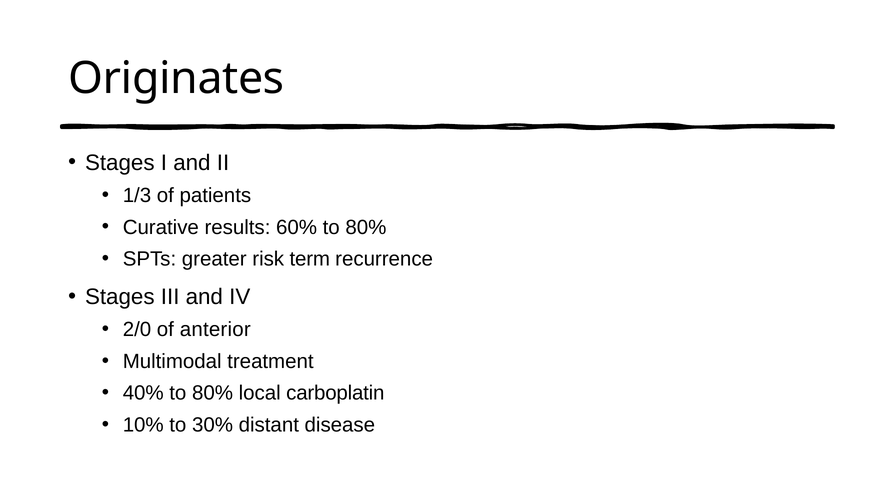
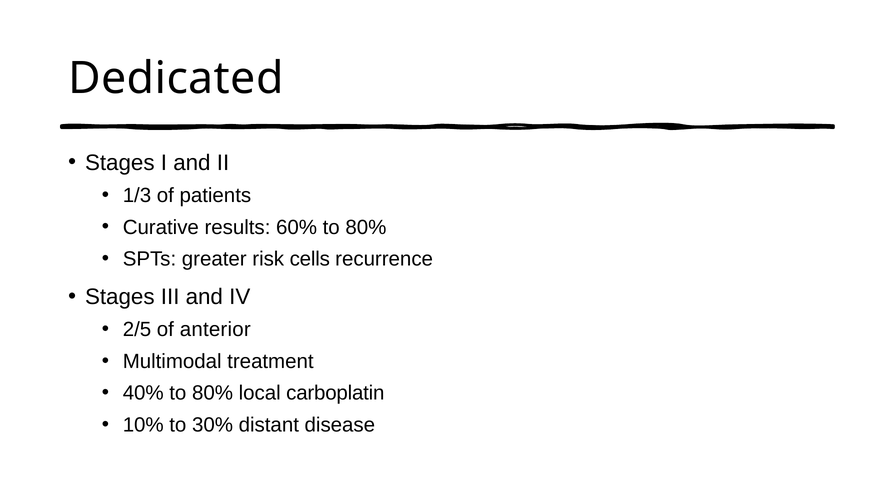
Originates: Originates -> Dedicated
term: term -> cells
2/0: 2/0 -> 2/5
